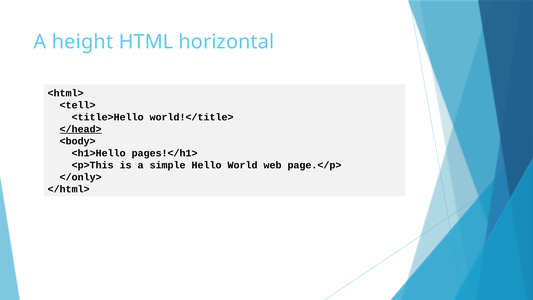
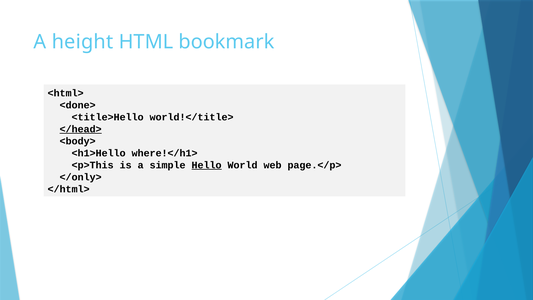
horizontal: horizontal -> bookmark
<tell>: <tell> -> <done>
pages!</h1>: pages!</h1> -> where!</h1>
Hello underline: none -> present
